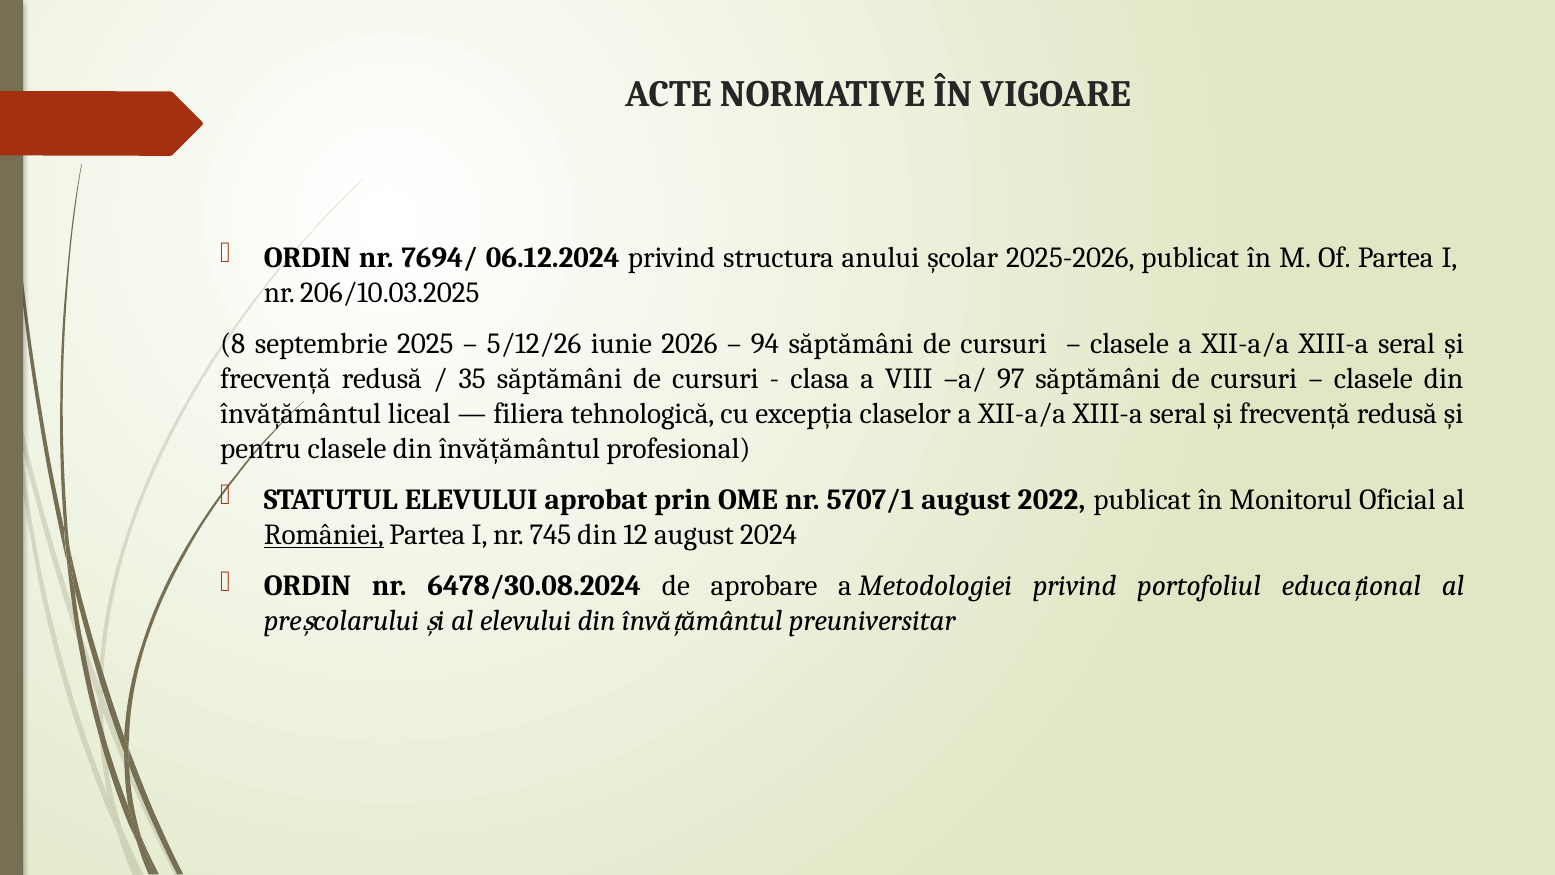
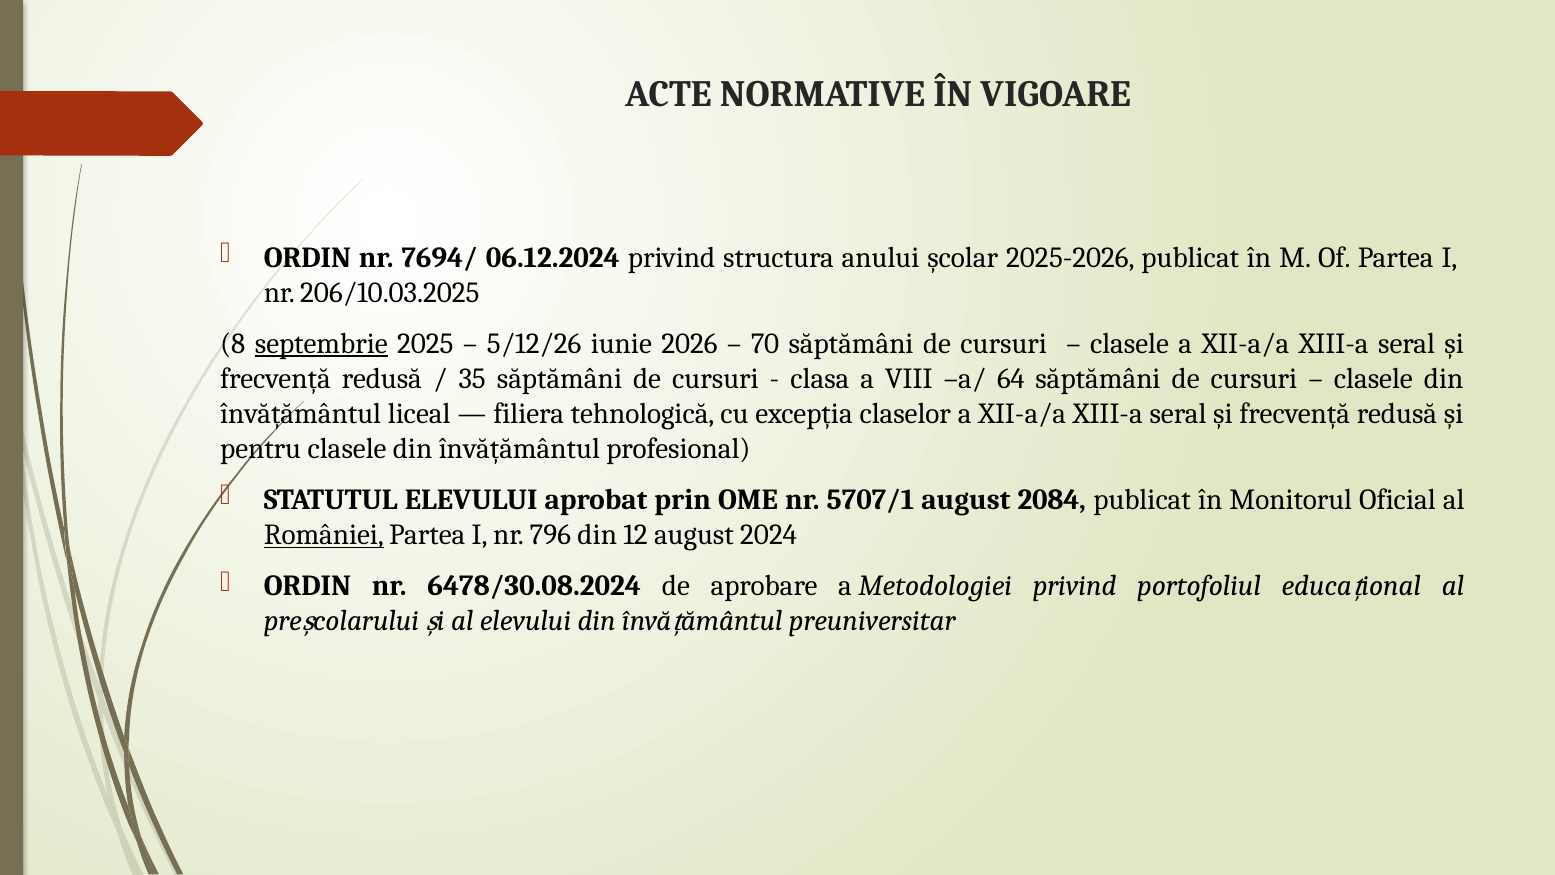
septembrie underline: none -> present
94: 94 -> 70
97: 97 -> 64
2022: 2022 -> 2084
745: 745 -> 796
